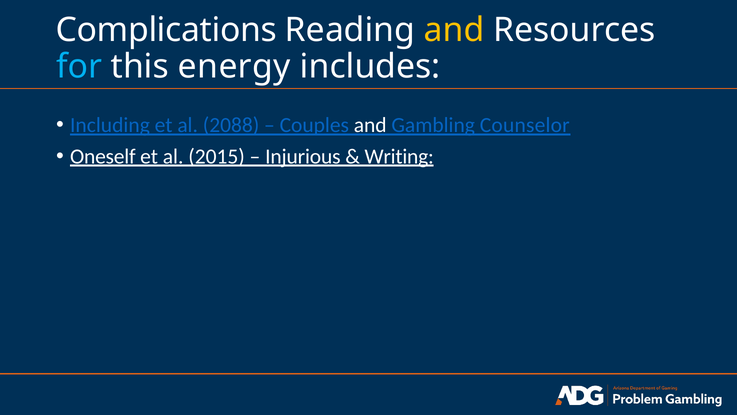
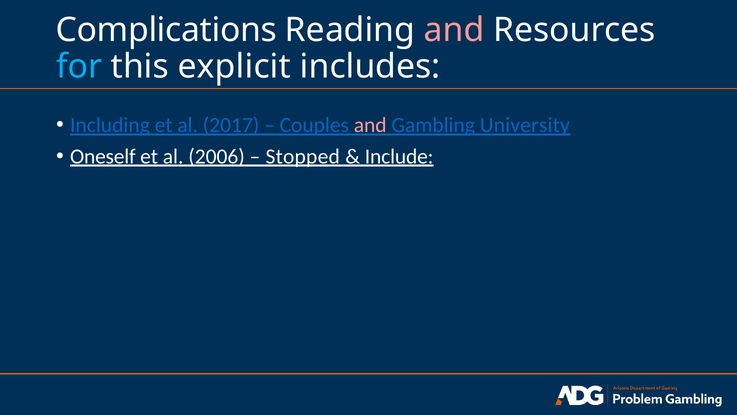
and at (454, 30) colour: yellow -> pink
energy: energy -> explicit
2088: 2088 -> 2017
and at (370, 125) colour: white -> pink
Counselor: Counselor -> University
2015: 2015 -> 2006
Injurious: Injurious -> Stopped
Writing: Writing -> Include
